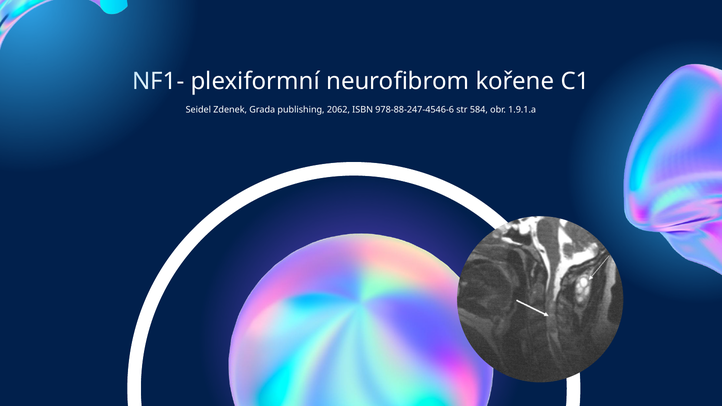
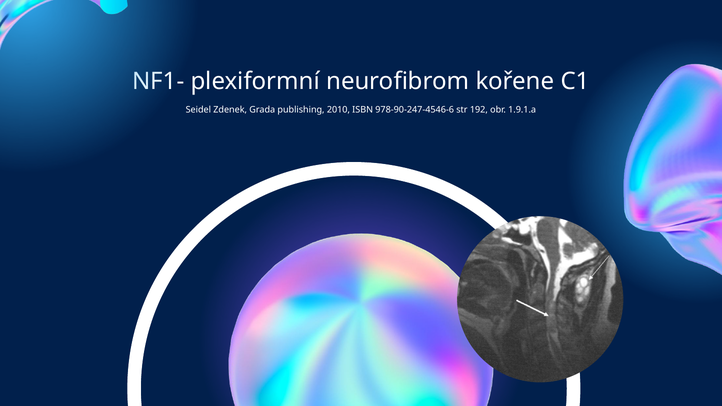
2062: 2062 -> 2010
978-88-247-4546-6: 978-88-247-4546-6 -> 978-90-247-4546-6
584: 584 -> 192
